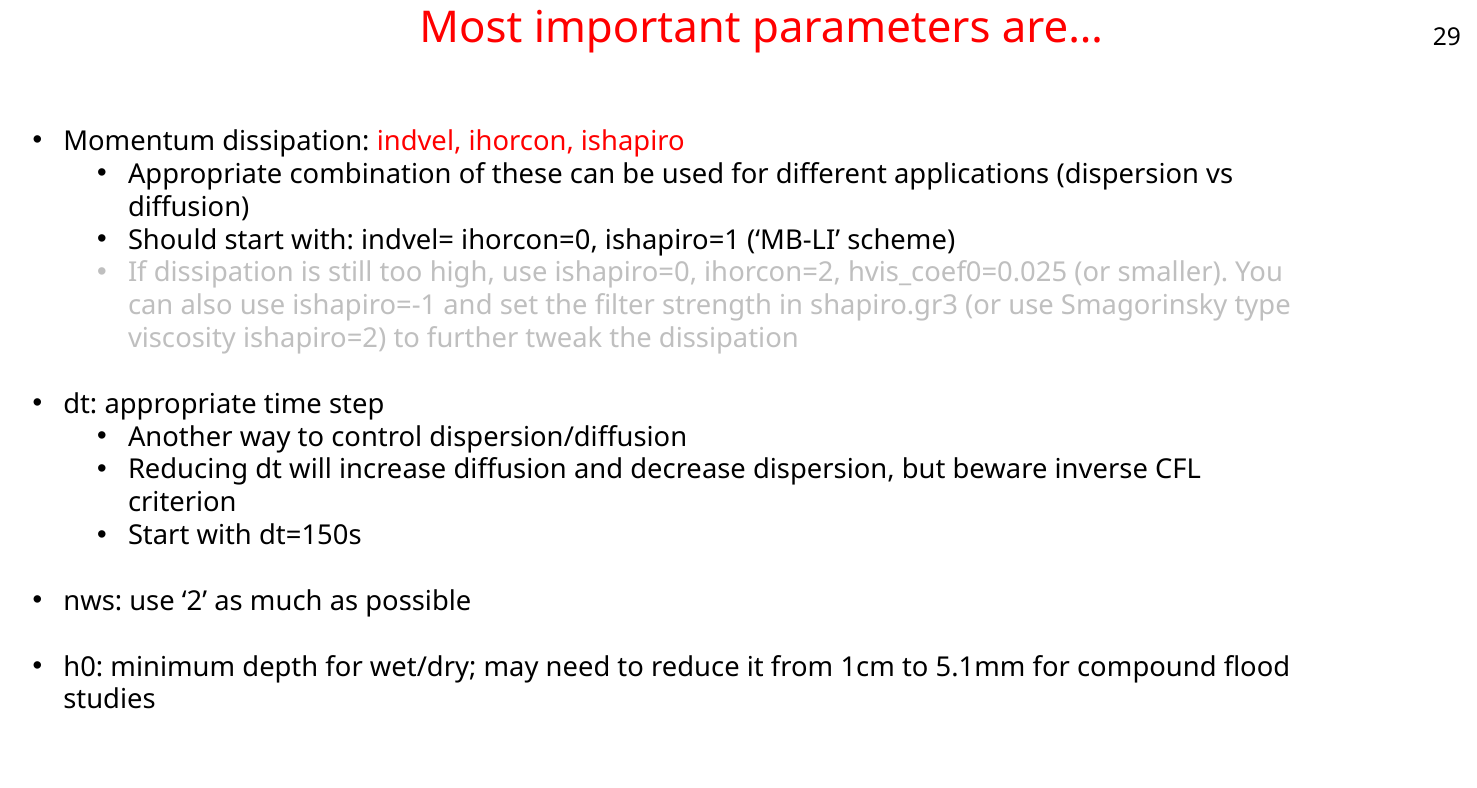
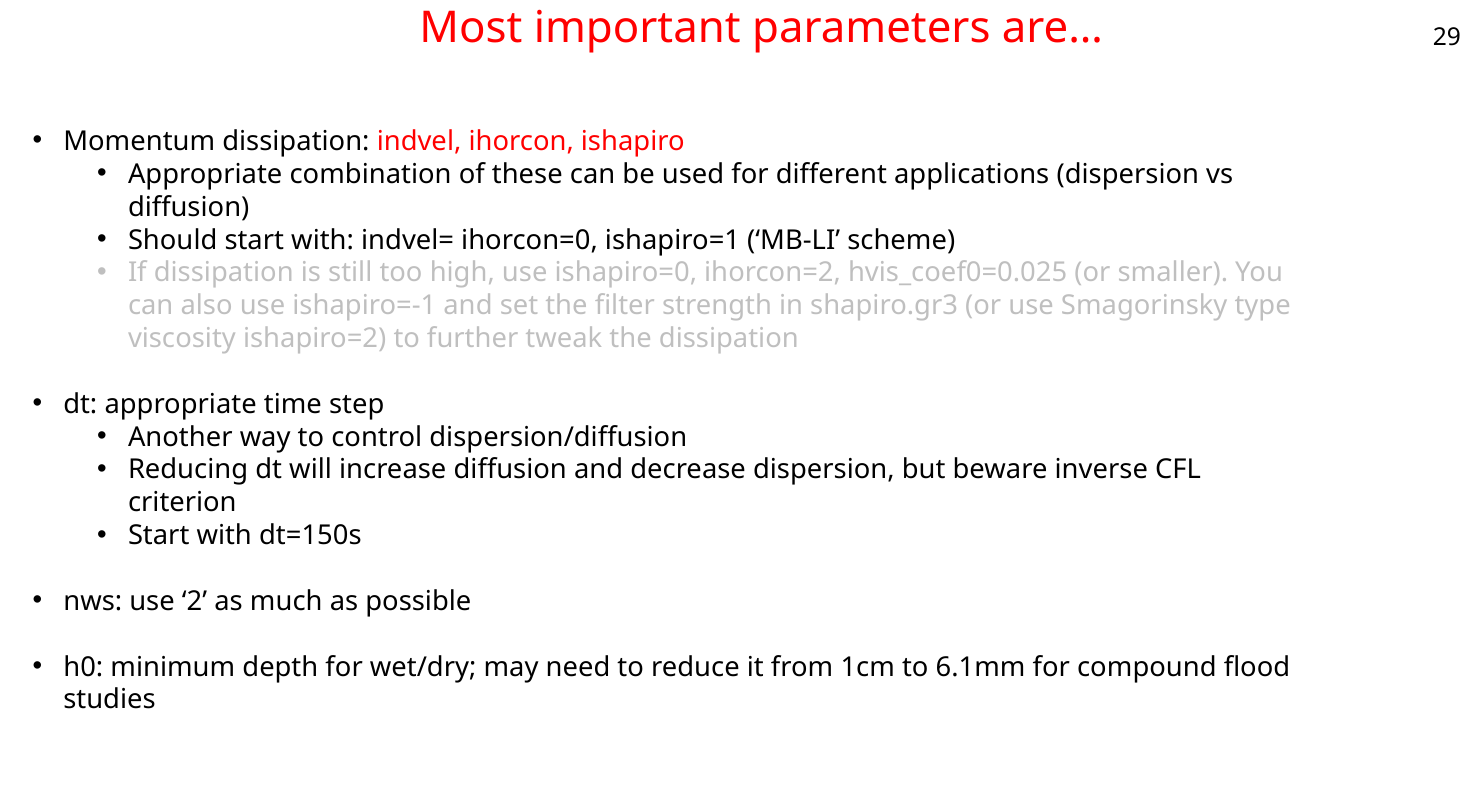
5.1mm: 5.1mm -> 6.1mm
